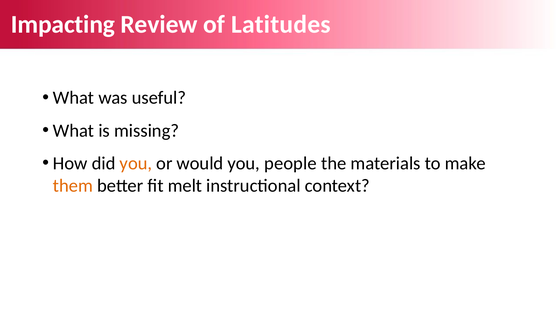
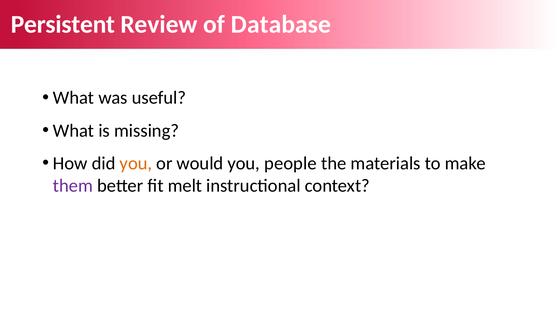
Impacting: Impacting -> Persistent
Latitudes: Latitudes -> Database
them colour: orange -> purple
